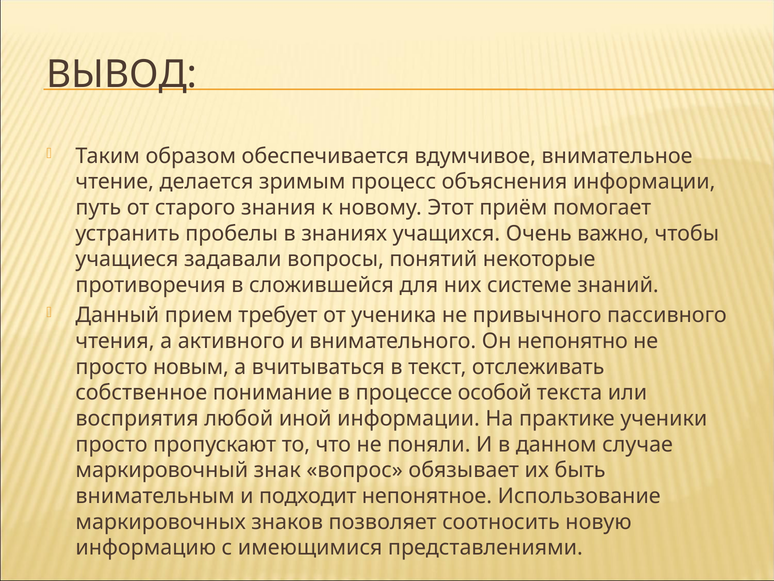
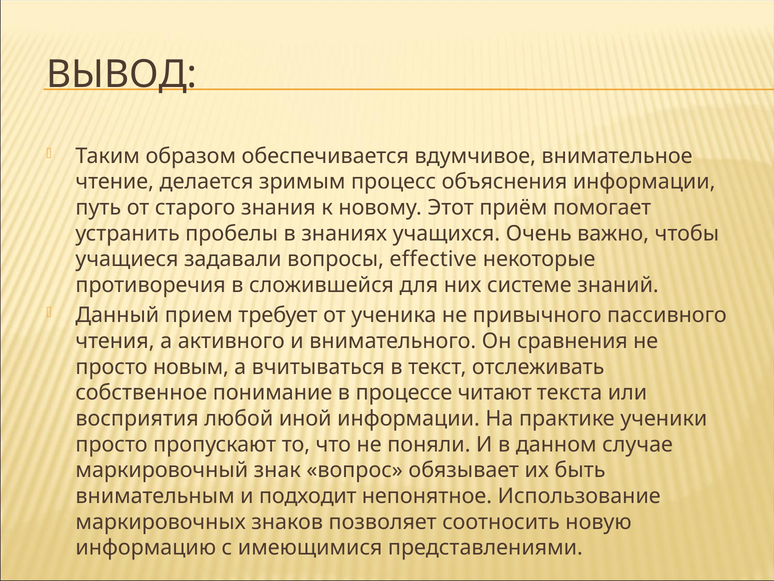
понятий: понятий -> effective
непонятно: непонятно -> сравнения
особой: особой -> читают
